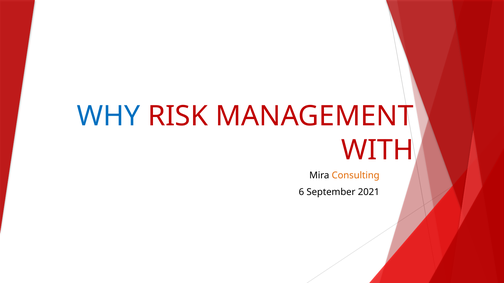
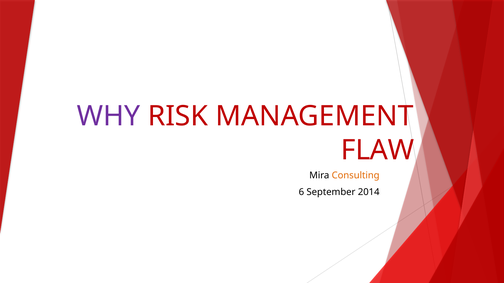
WHY colour: blue -> purple
WITH: WITH -> FLAW
2021: 2021 -> 2014
